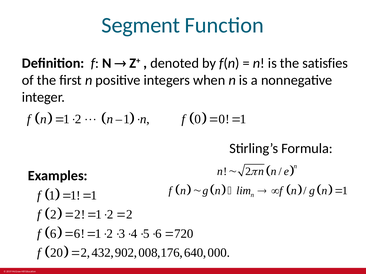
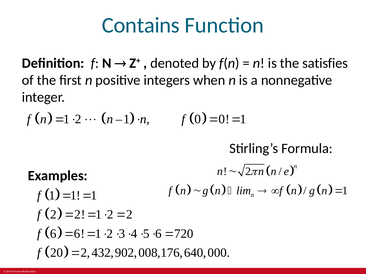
Segment: Segment -> Contains
